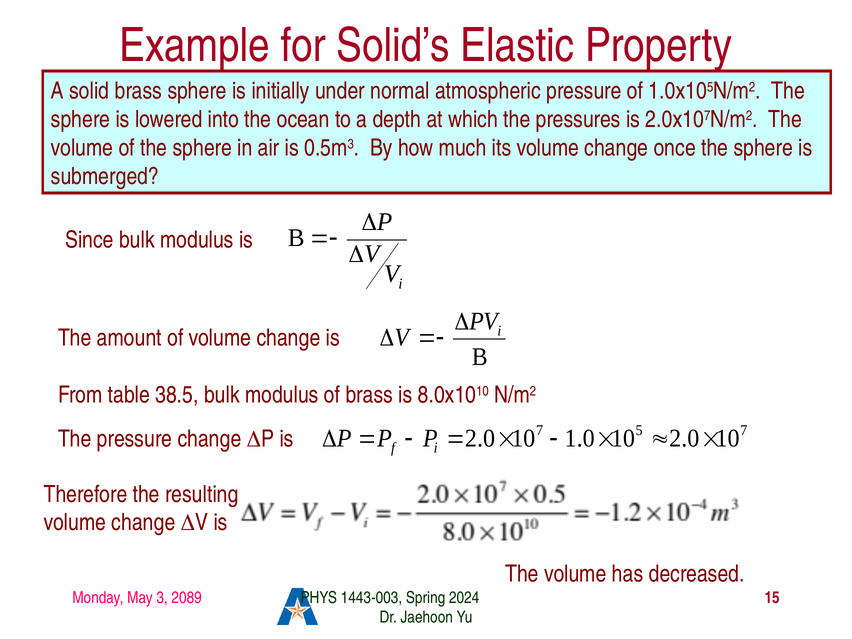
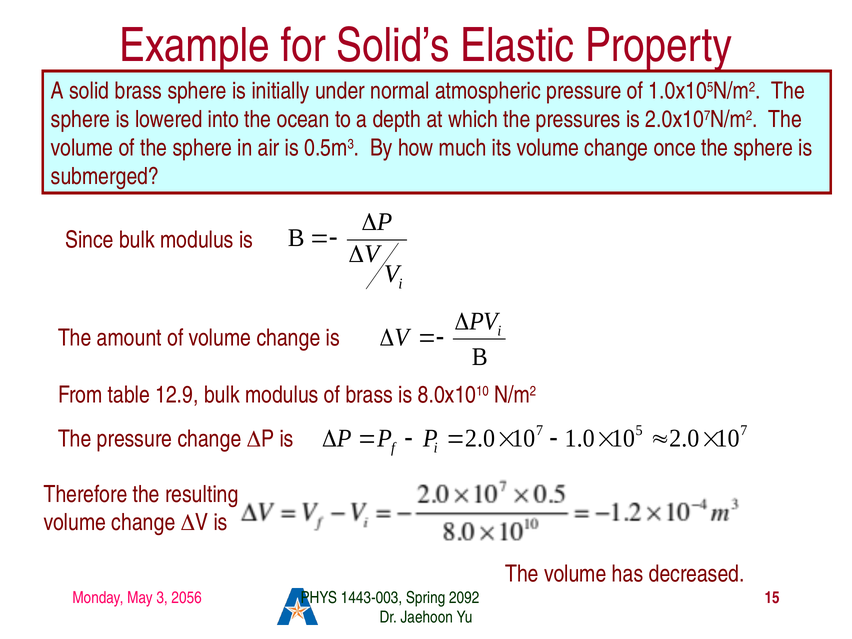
38.5: 38.5 -> 12.9
2089: 2089 -> 2056
2024: 2024 -> 2092
